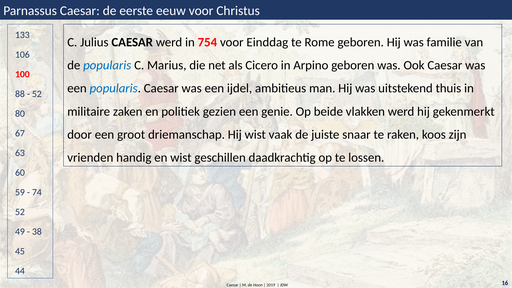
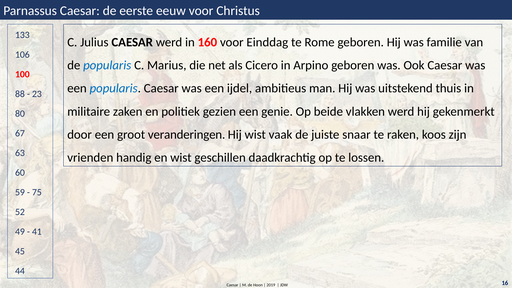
754: 754 -> 160
52 at (37, 94): 52 -> 23
driemanschap: driemanschap -> veranderingen
74: 74 -> 75
38: 38 -> 41
